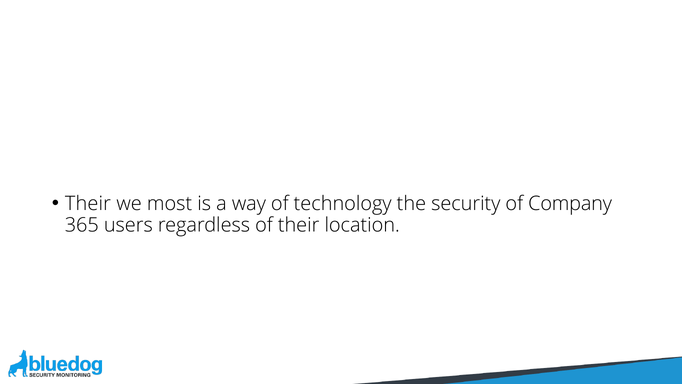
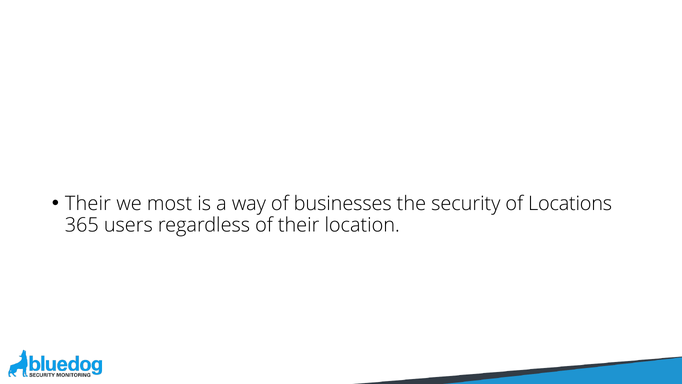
technology: technology -> businesses
Company: Company -> Locations
